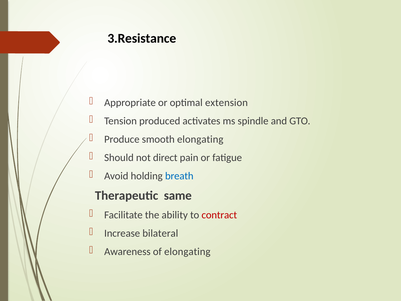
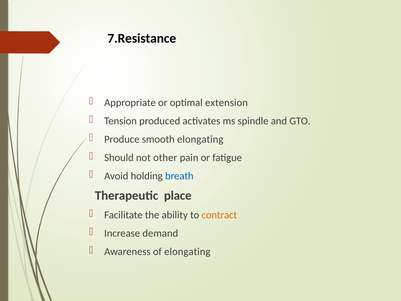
3.Resistance: 3.Resistance -> 7.Resistance
direct: direct -> other
same: same -> place
contract colour: red -> orange
bilateral: bilateral -> demand
